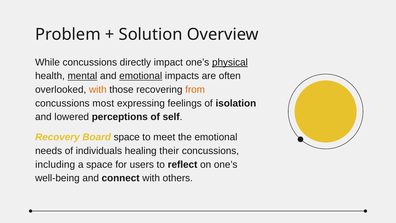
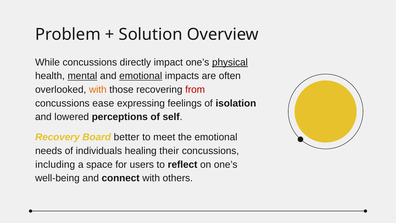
from colour: orange -> red
most: most -> ease
Board space: space -> better
